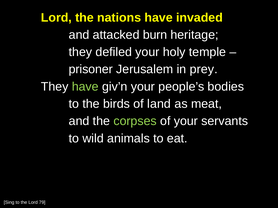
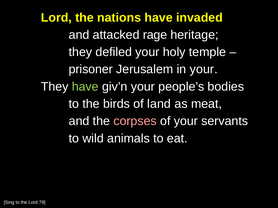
burn: burn -> rage
in prey: prey -> your
corpses colour: light green -> pink
